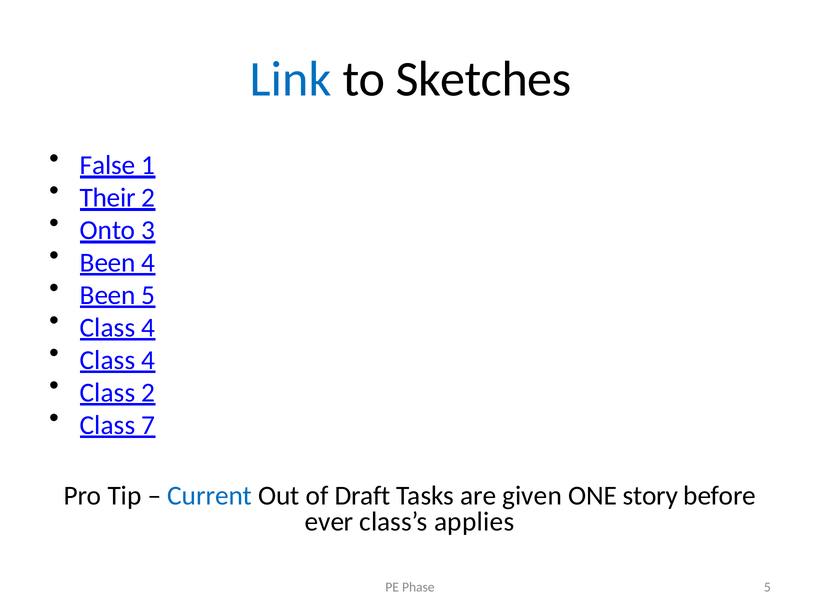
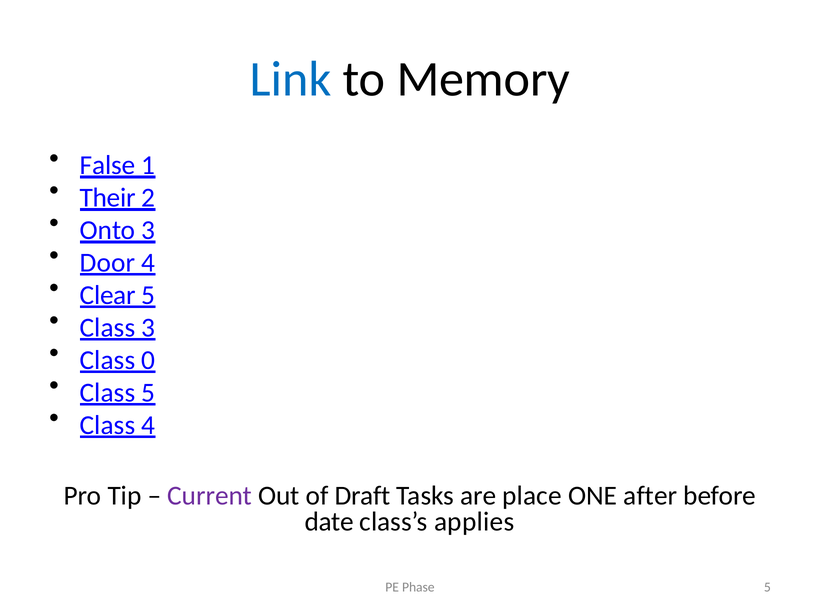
Sketches: Sketches -> Memory
Been at (108, 263): Been -> Door
Been at (108, 295): Been -> Clear
4 at (148, 328): 4 -> 3
4 at (148, 360): 4 -> 0
Class 2: 2 -> 5
Class 7: 7 -> 4
Current colour: blue -> purple
given: given -> place
story: story -> after
ever: ever -> date
